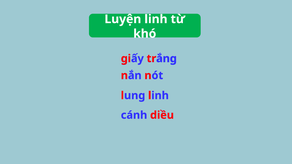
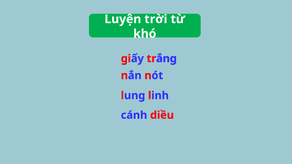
Luyện linh: linh -> trời
